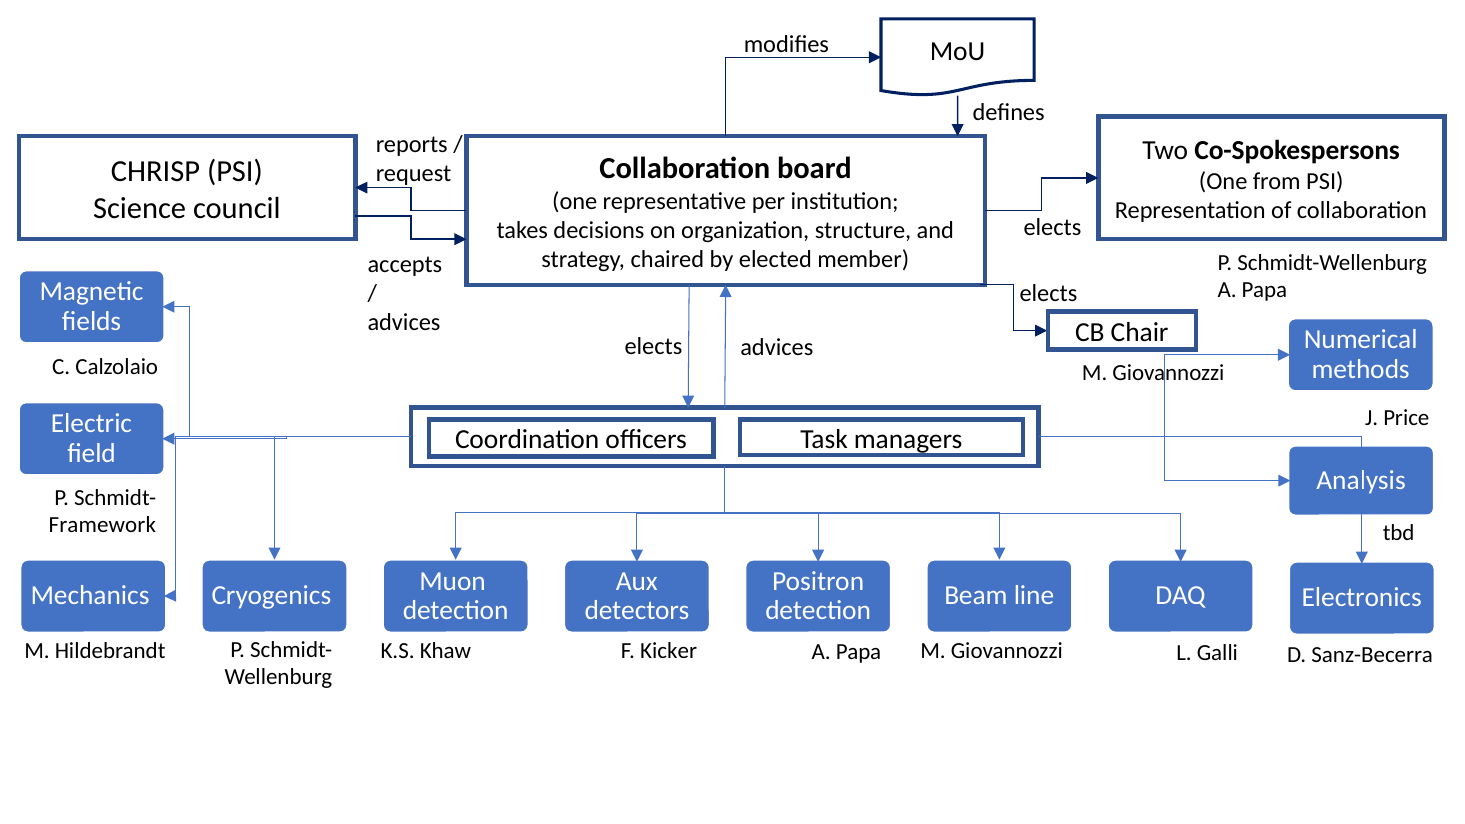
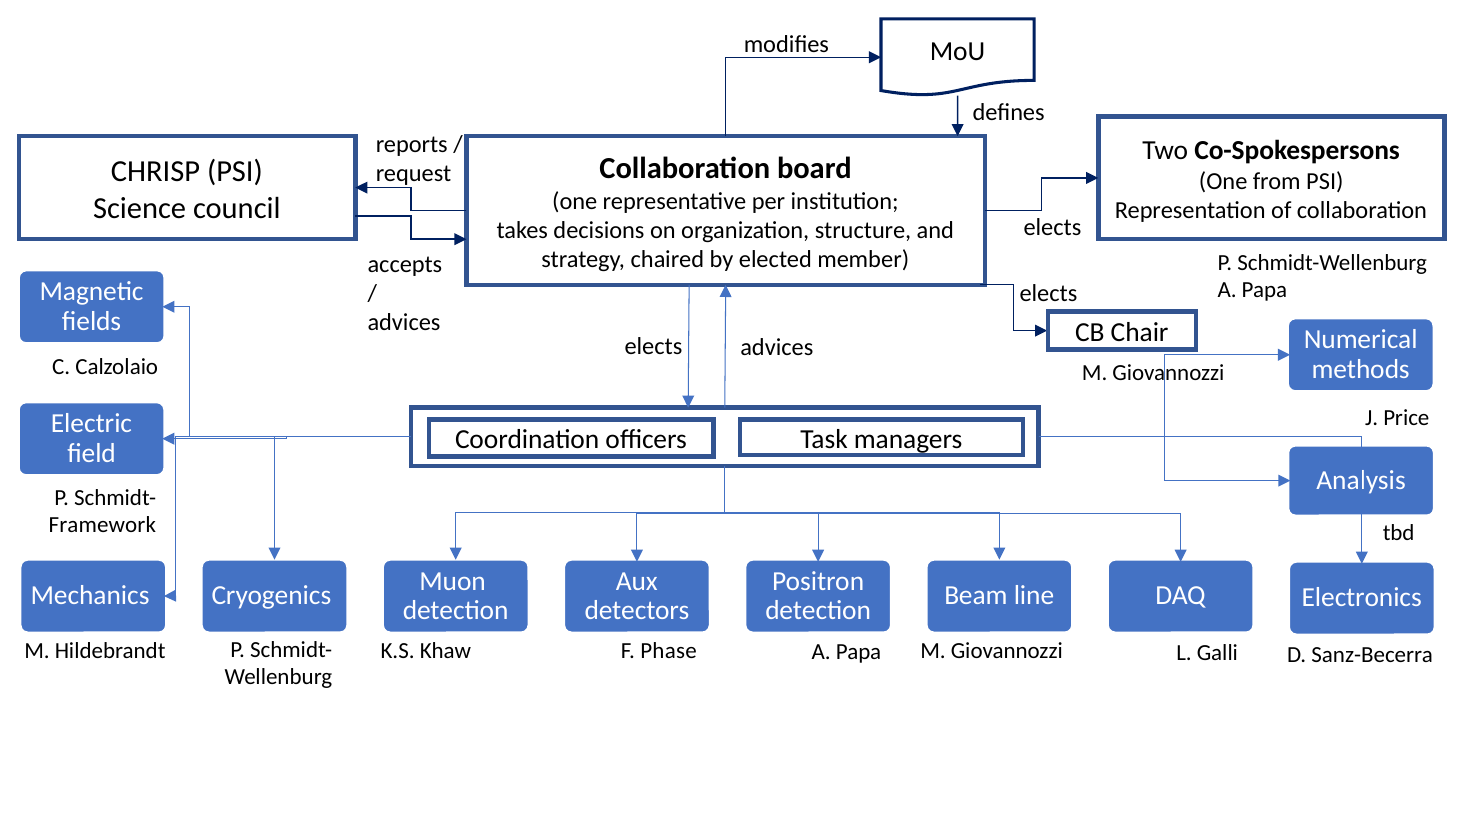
Kicker: Kicker -> Phase
